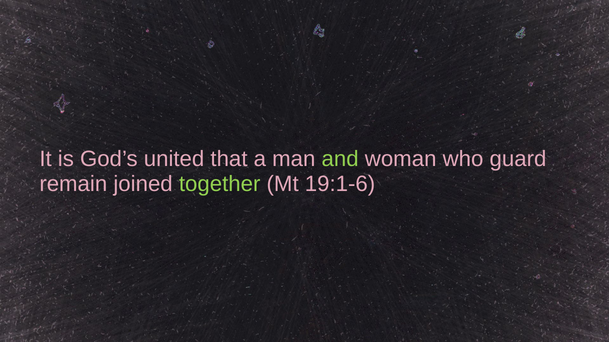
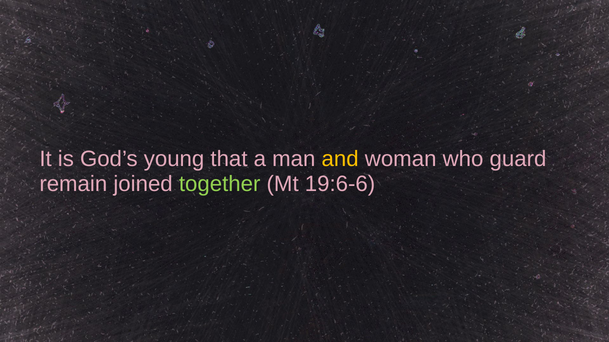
united: united -> young
and colour: light green -> yellow
19:1-6: 19:1-6 -> 19:6-6
